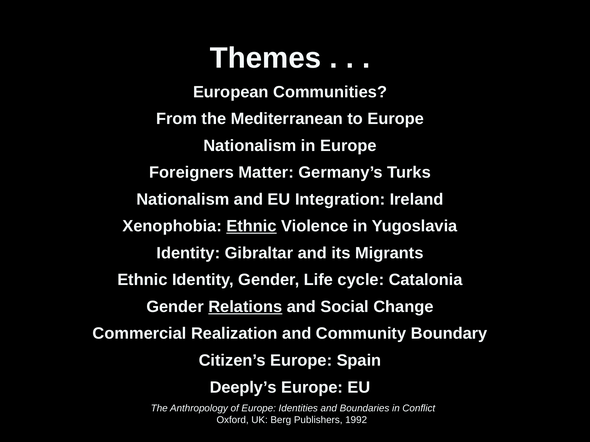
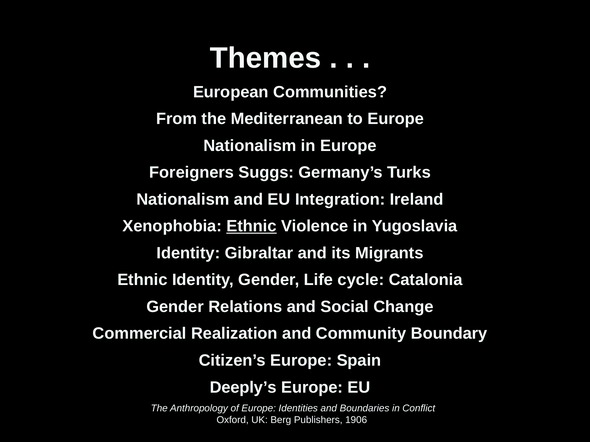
Matter: Matter -> Suggs
Relations underline: present -> none
1992: 1992 -> 1906
